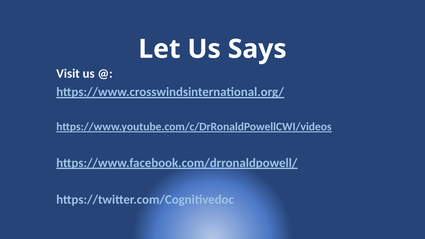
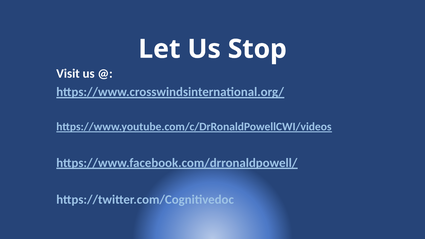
Says: Says -> Stop
